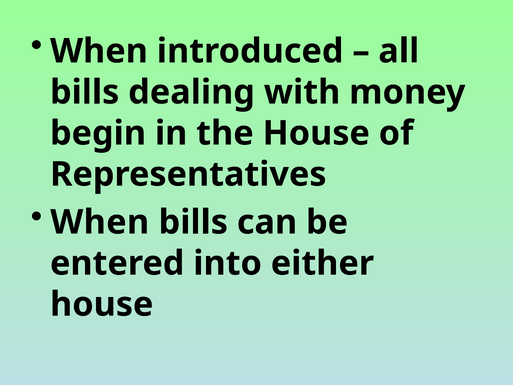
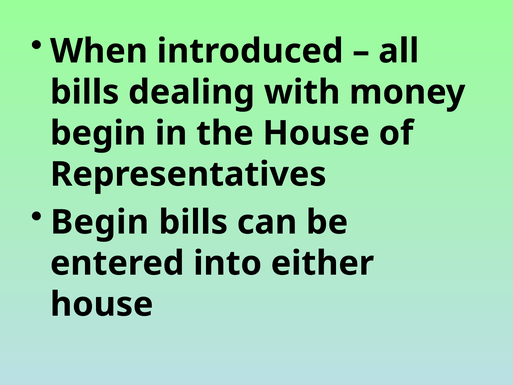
When at (100, 222): When -> Begin
